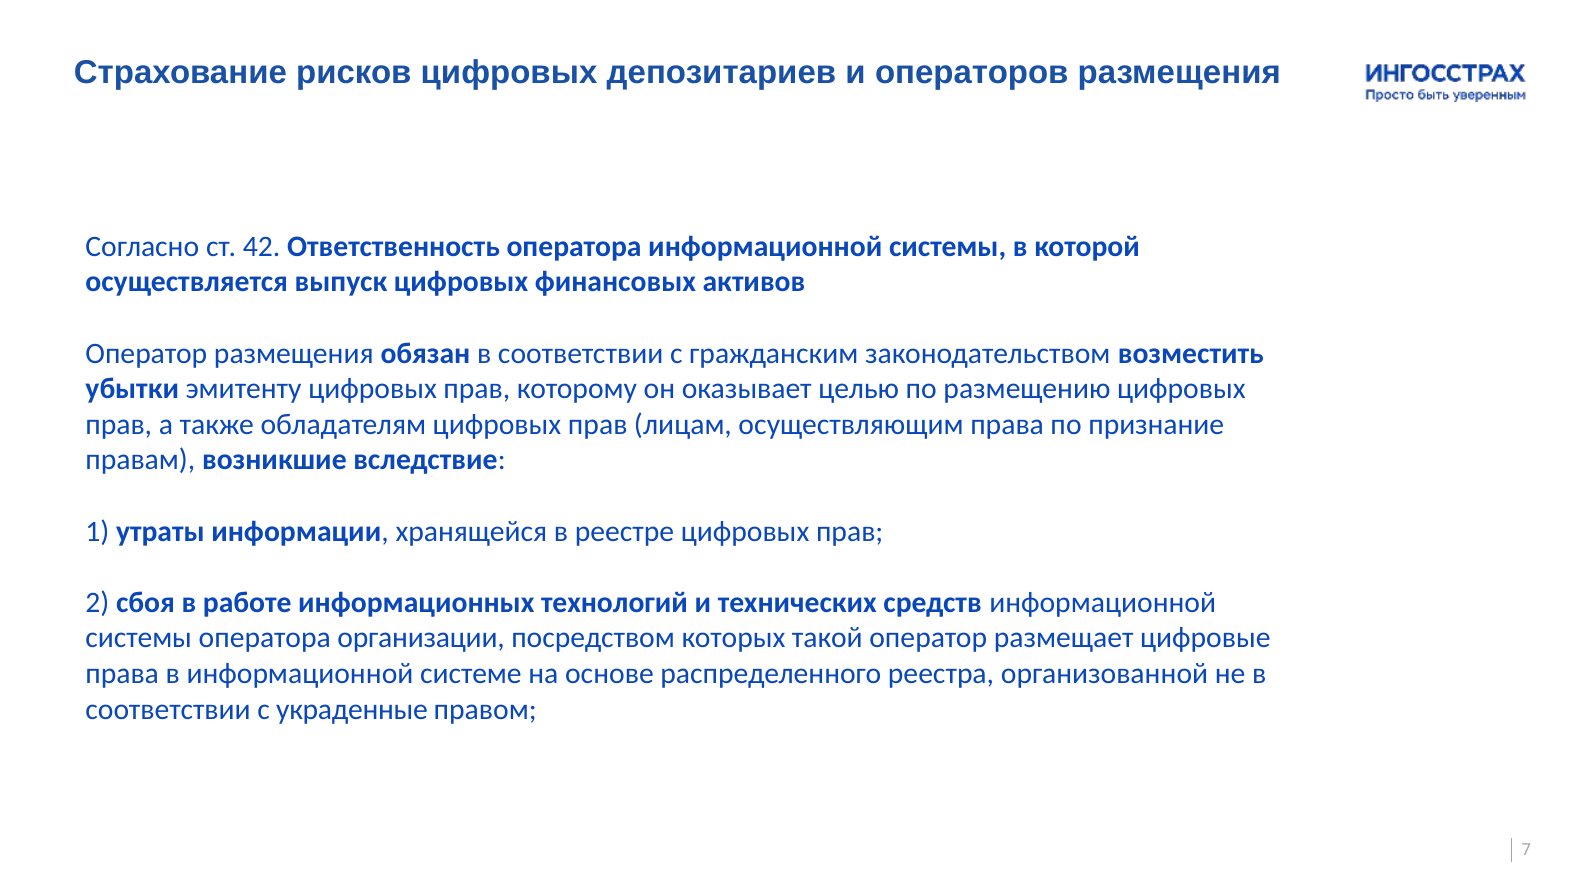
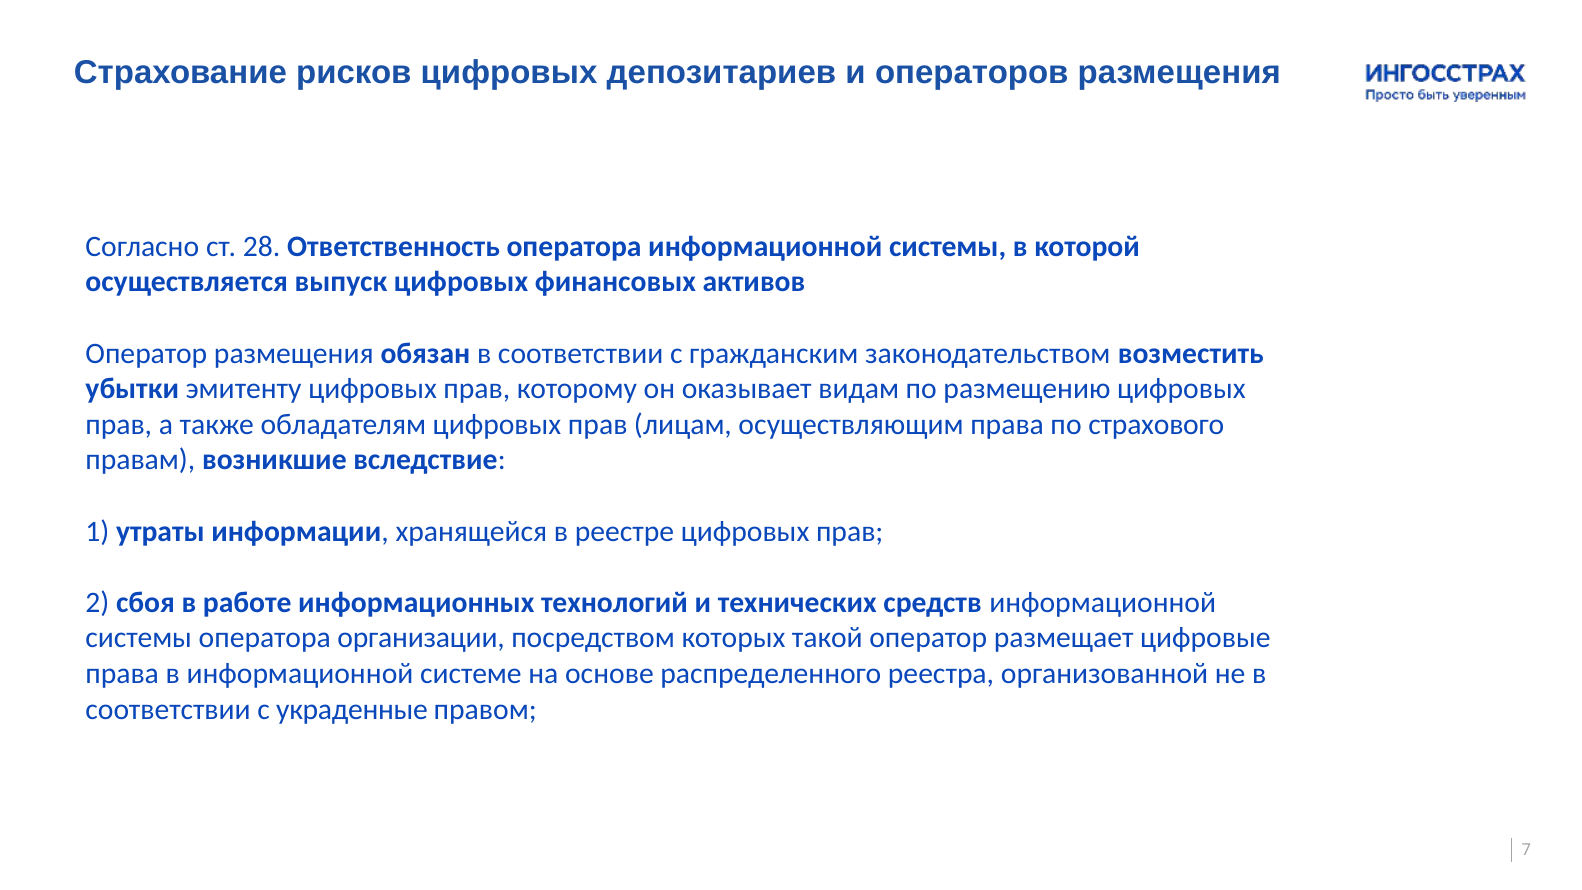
42: 42 -> 28
целью: целью -> видам
признание: признание -> страхового
